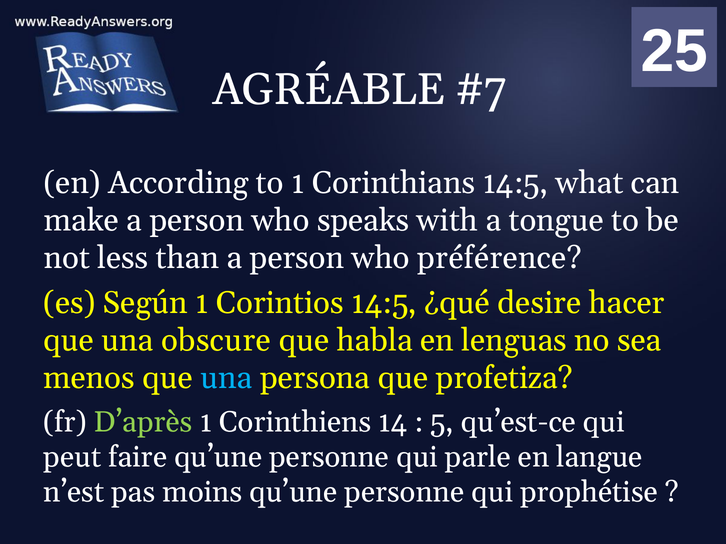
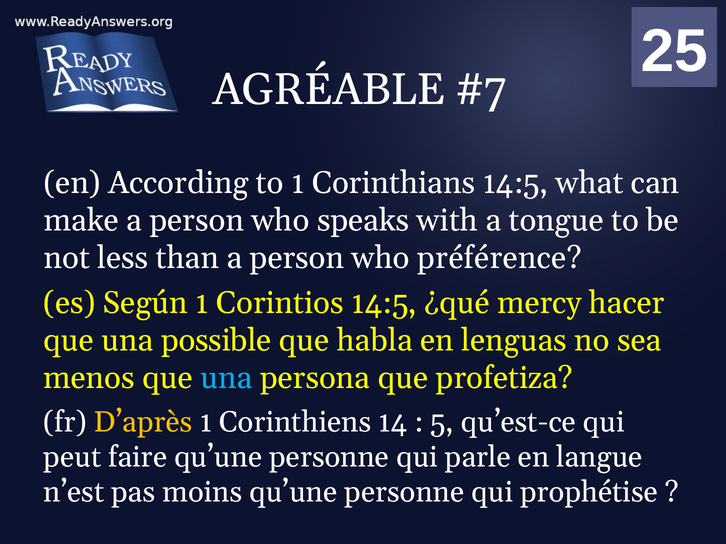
desire: desire -> mercy
obscure: obscure -> possible
D’après colour: light green -> yellow
